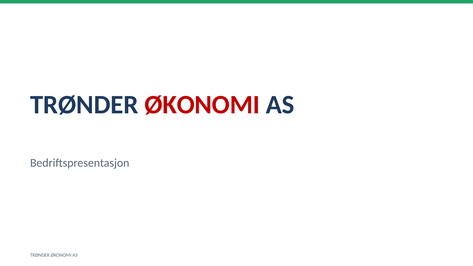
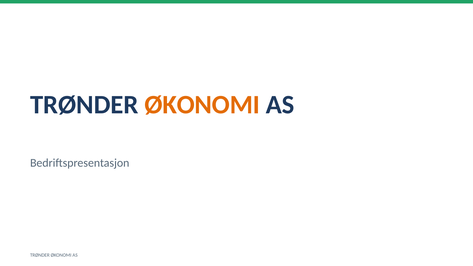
ØKONOMI at (202, 105) colour: red -> orange
